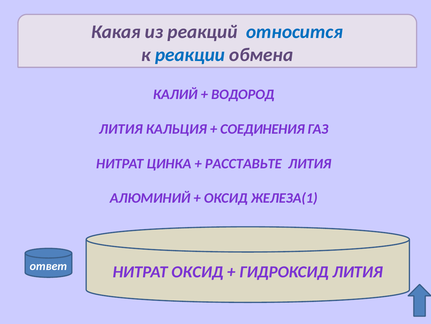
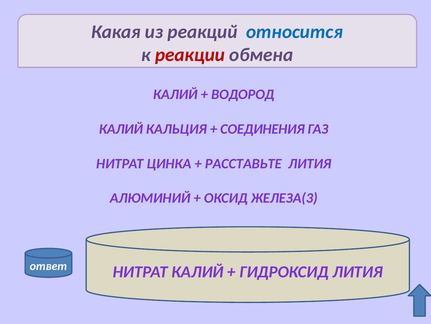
реакции colour: blue -> red
ЛИТИЯ at (121, 129): ЛИТИЯ -> КАЛИЙ
ЖЕЛЕЗА(1: ЖЕЛЕЗА(1 -> ЖЕЛЕЗА(3
НИТРАТ ОКСИД: ОКСИД -> КАЛИЙ
